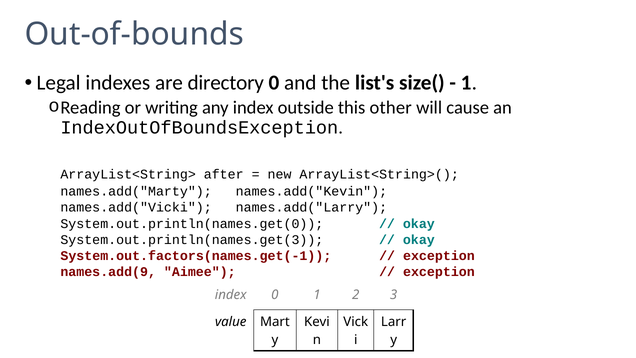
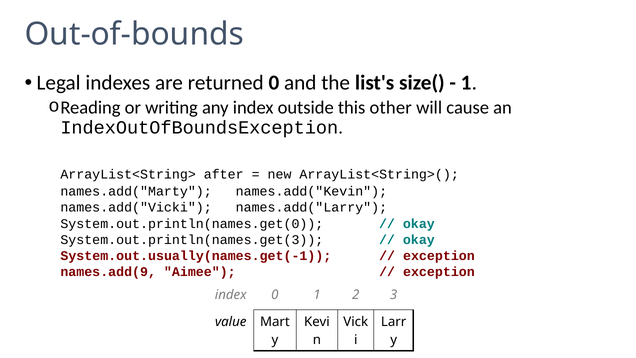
directory: directory -> returned
System.out.factors(names.get(-1: System.out.factors(names.get(-1 -> System.out.usually(names.get(-1
